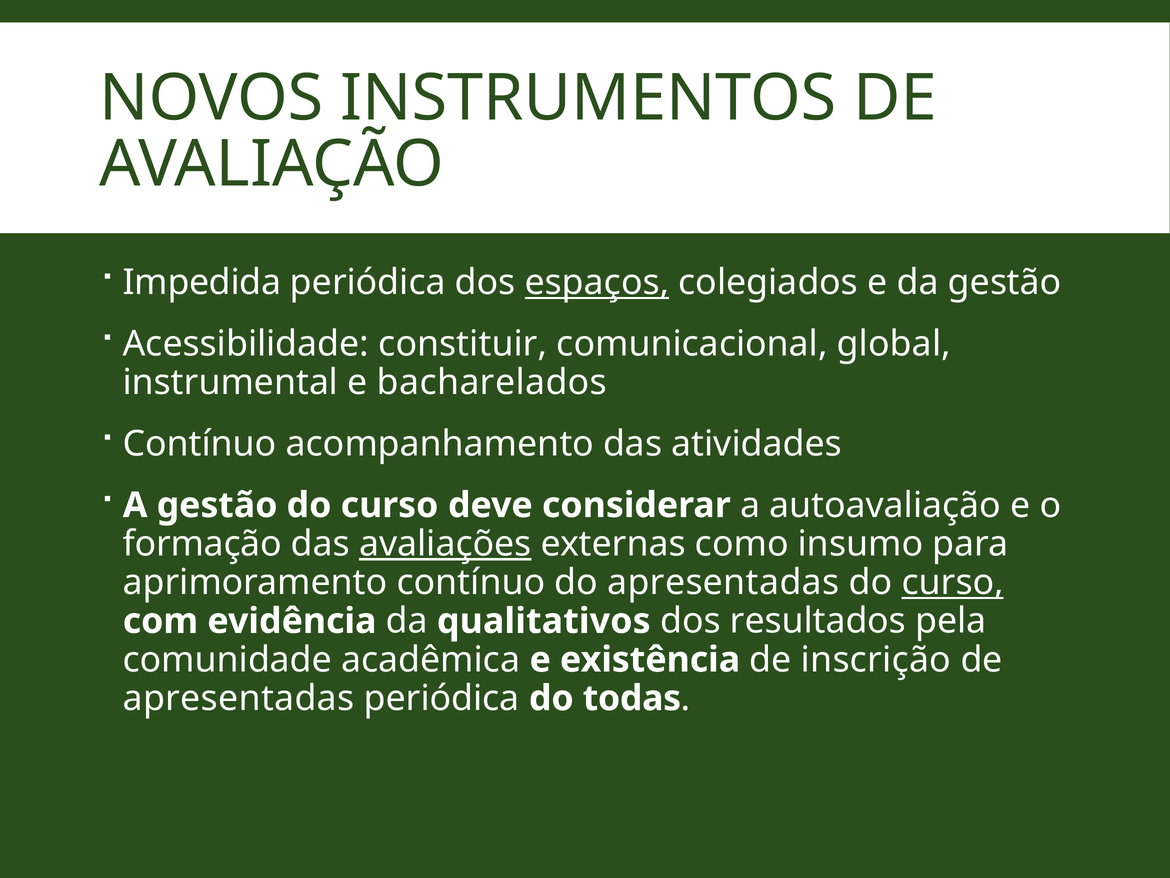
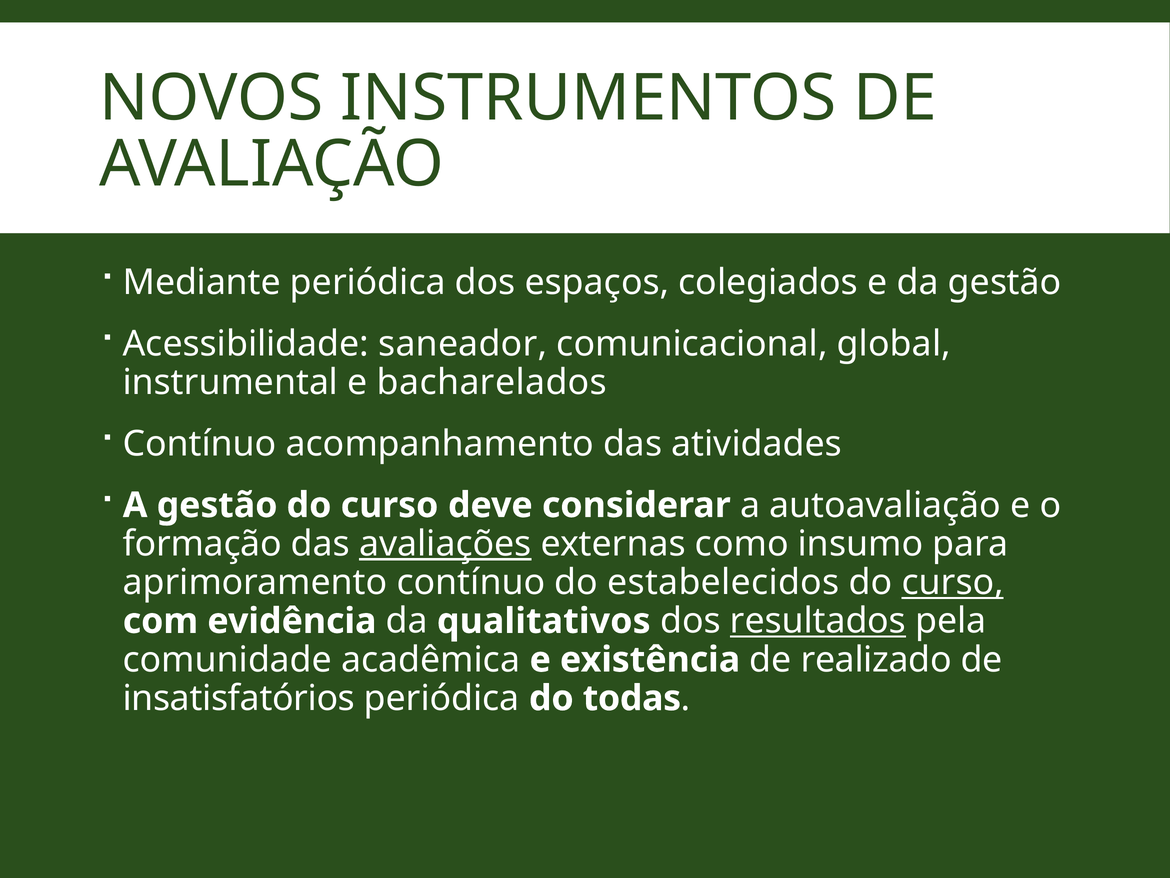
Impedida: Impedida -> Mediante
espaços underline: present -> none
constituir: constituir -> saneador
do apresentadas: apresentadas -> estabelecidos
resultados underline: none -> present
inscrição: inscrição -> realizado
apresentadas at (238, 698): apresentadas -> insatisfatórios
